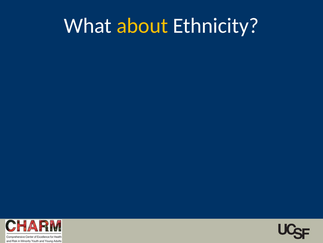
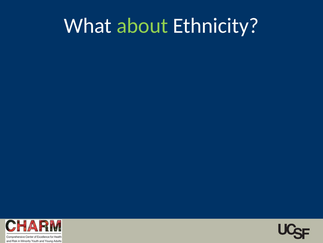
about colour: yellow -> light green
